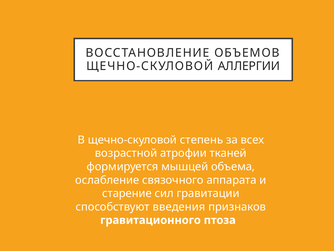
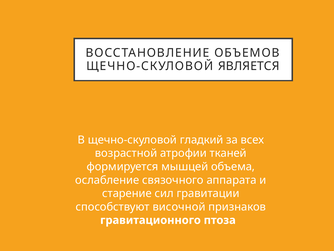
АЛЛЕРГИИ: АЛЛЕРГИИ -> ЯВЛЯЕТСЯ
степень: степень -> гладкий
введения: введения -> височной
